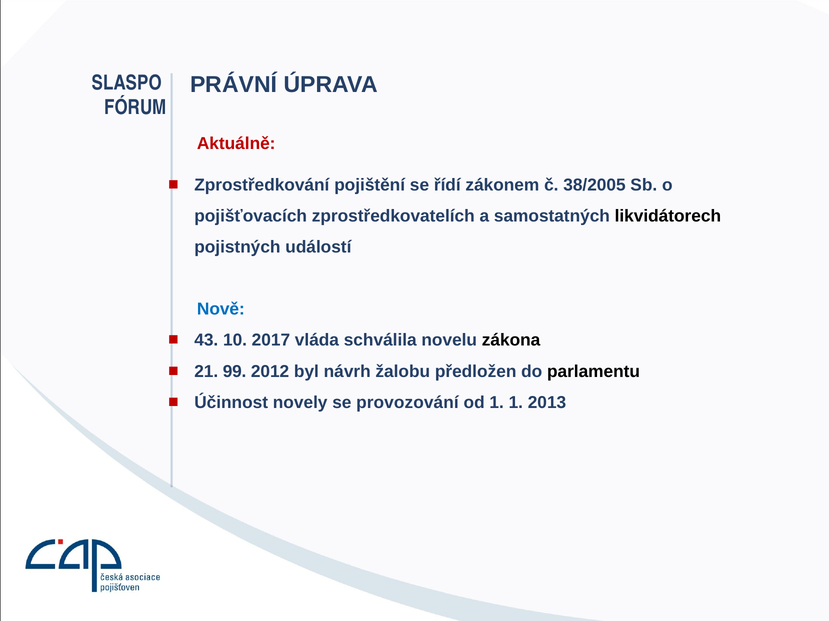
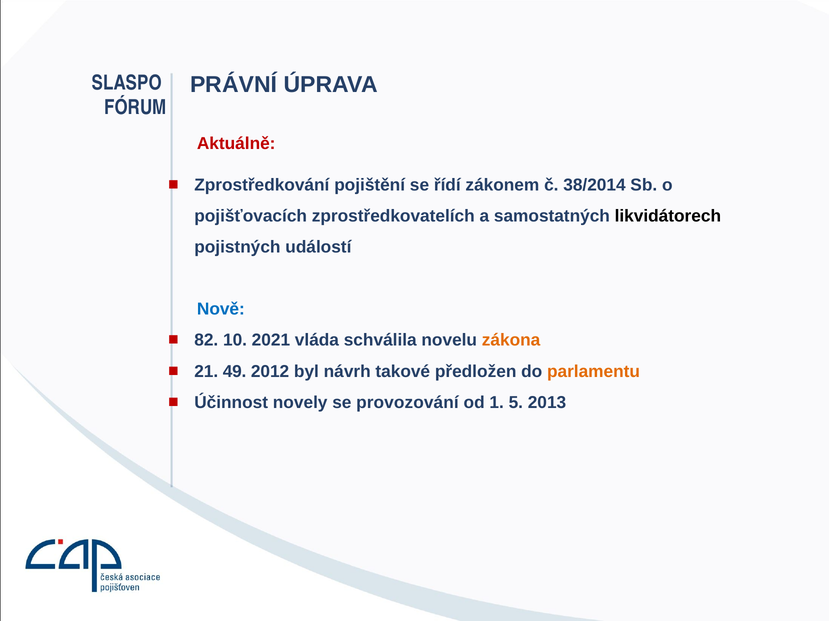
38/2005: 38/2005 -> 38/2014
43: 43 -> 82
2017: 2017 -> 2021
zákona colour: black -> orange
99: 99 -> 49
žalobu: žalobu -> takové
parlamentu colour: black -> orange
1 1: 1 -> 5
